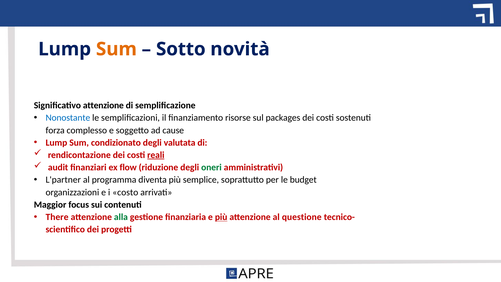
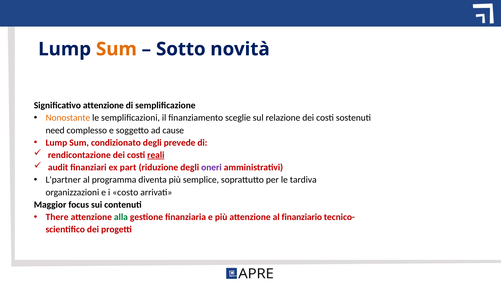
Nonostante colour: blue -> orange
risorse: risorse -> sceglie
packages: packages -> relazione
forza: forza -> need
valutata: valutata -> prevede
flow: flow -> part
oneri colour: green -> purple
budget: budget -> tardiva
più at (221, 217) underline: present -> none
questione: questione -> finanziario
